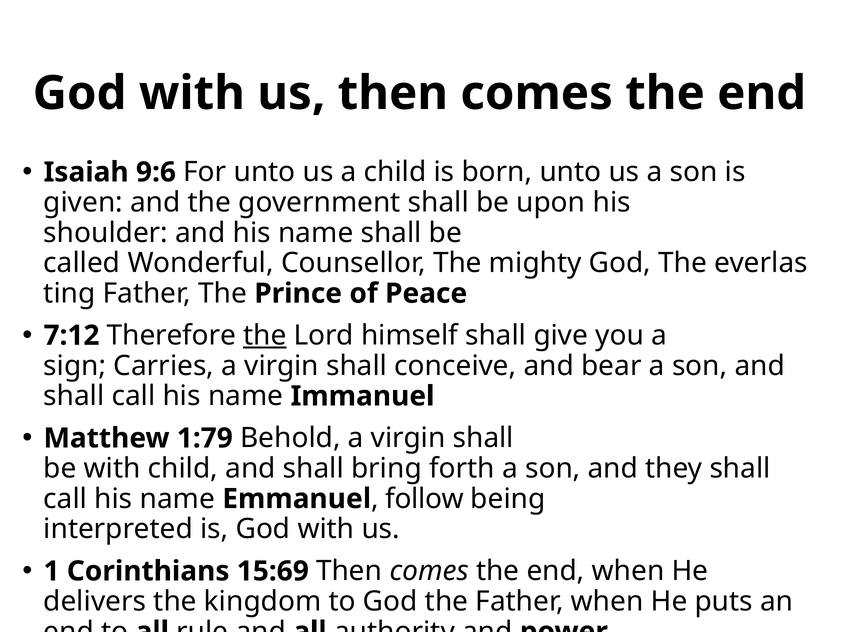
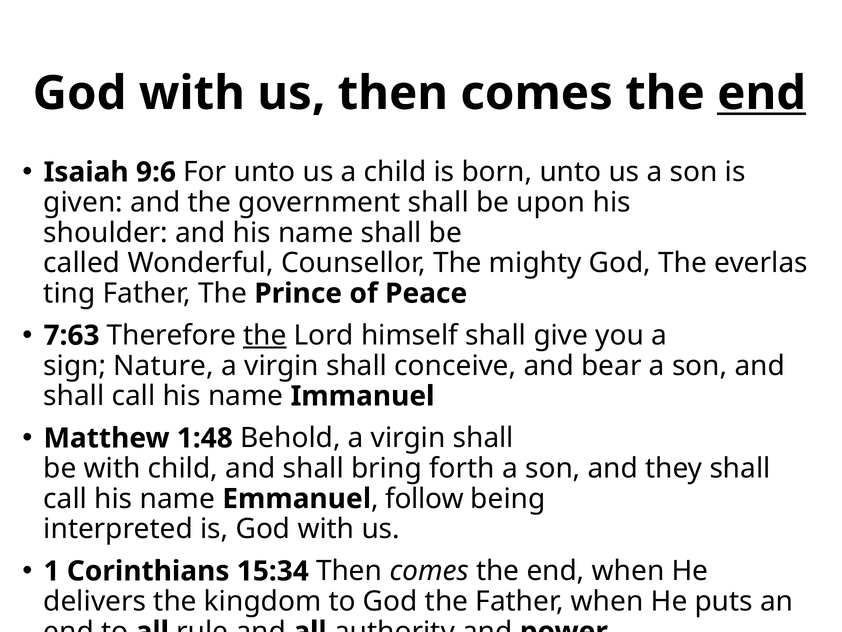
end at (762, 93) underline: none -> present
7:12: 7:12 -> 7:63
Carries: Carries -> Nature
1:79: 1:79 -> 1:48
15:69: 15:69 -> 15:34
